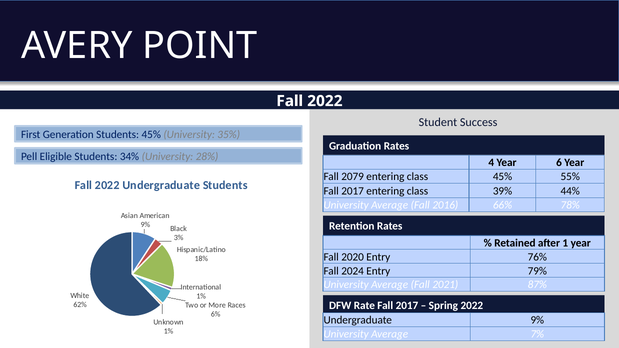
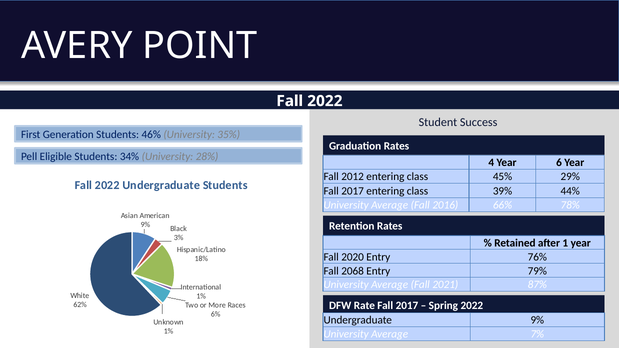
Students 45%: 45% -> 46%
2079: 2079 -> 2012
55%: 55% -> 29%
2024: 2024 -> 2068
